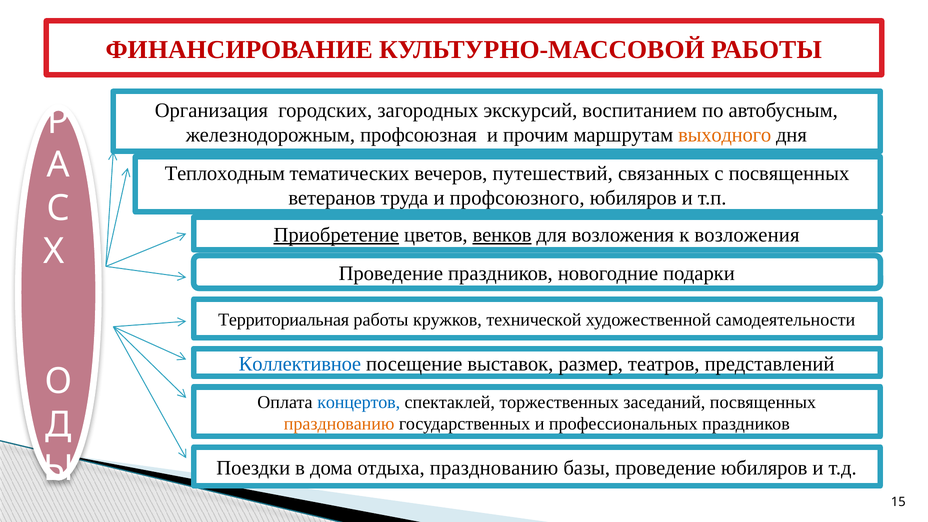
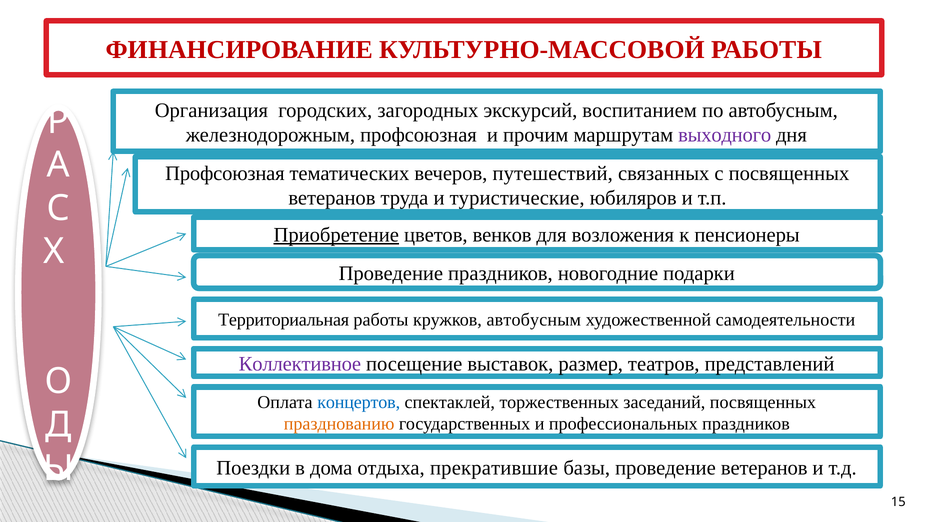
выходного colour: orange -> purple
Теплоходным at (225, 173): Теплоходным -> Профсоюзная
профсоюзного: профсоюзного -> туристические
венков underline: present -> none
к возложения: возложения -> пенсионеры
кружков технической: технической -> автобусным
Коллективное colour: blue -> purple
отдыха празднованию: празднованию -> прекратившие
проведение юбиляров: юбиляров -> ветеранов
